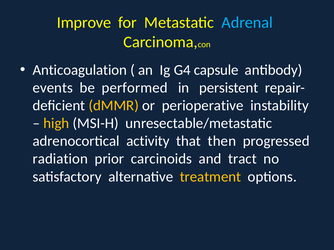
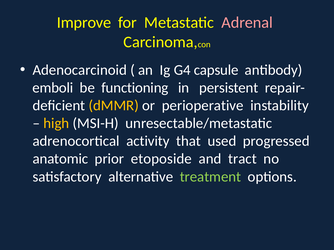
Adrenal colour: light blue -> pink
Anticoagulation: Anticoagulation -> Adenocarcinoid
events: events -> emboli
performed: performed -> functioning
then: then -> used
radiation: radiation -> anatomic
carcinoids: carcinoids -> etoposide
treatment colour: yellow -> light green
